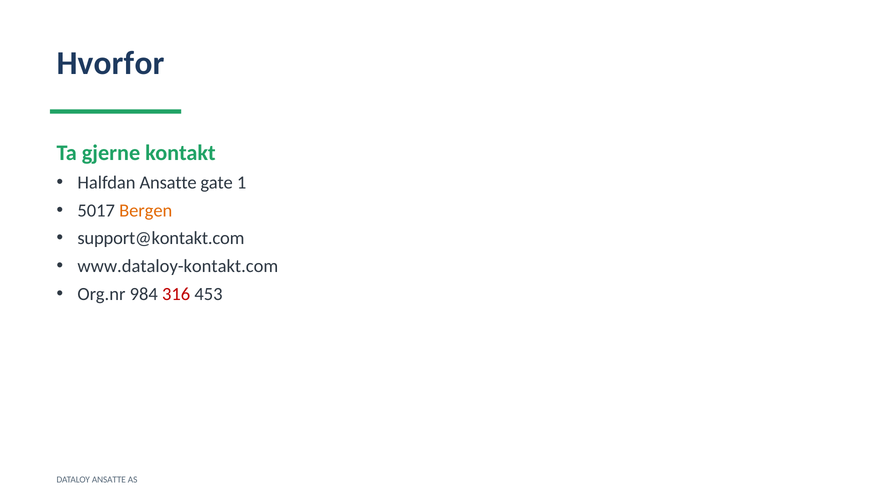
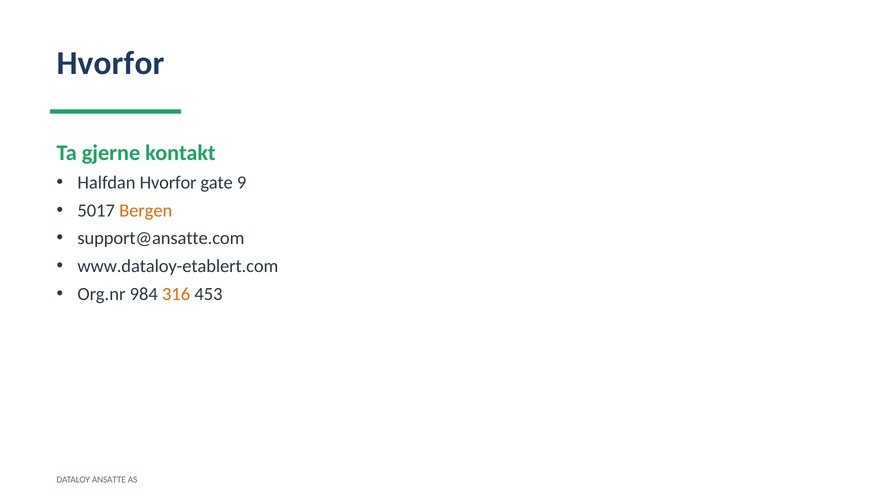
Halfdan Ansatte: Ansatte -> Hvorfor
1: 1 -> 9
support@kontakt.com: support@kontakt.com -> support@ansatte.com
www.dataloy-kontakt.com: www.dataloy-kontakt.com -> www.dataloy-etablert.com
316 colour: red -> orange
